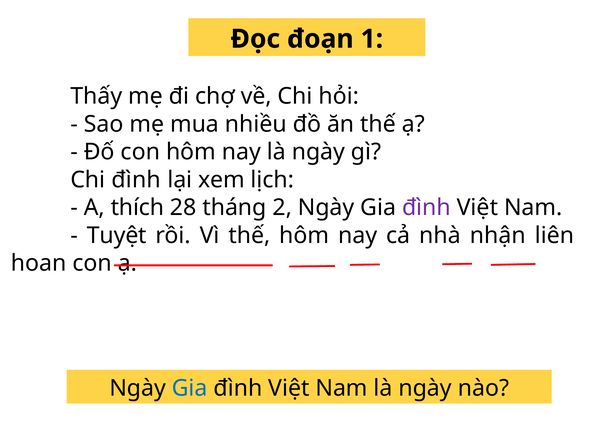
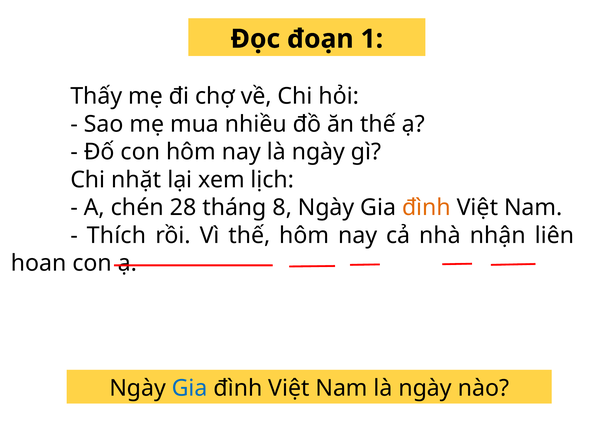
Chi đình: đình -> nhặt
thích: thích -> chén
2: 2 -> 8
đình at (426, 207) colour: purple -> orange
Tuyệt: Tuyệt -> Thích
